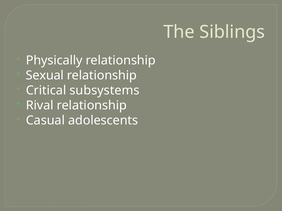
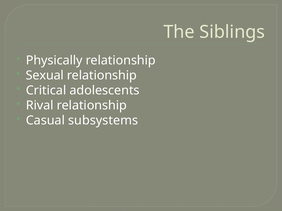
subsystems: subsystems -> adolescents
adolescents: adolescents -> subsystems
